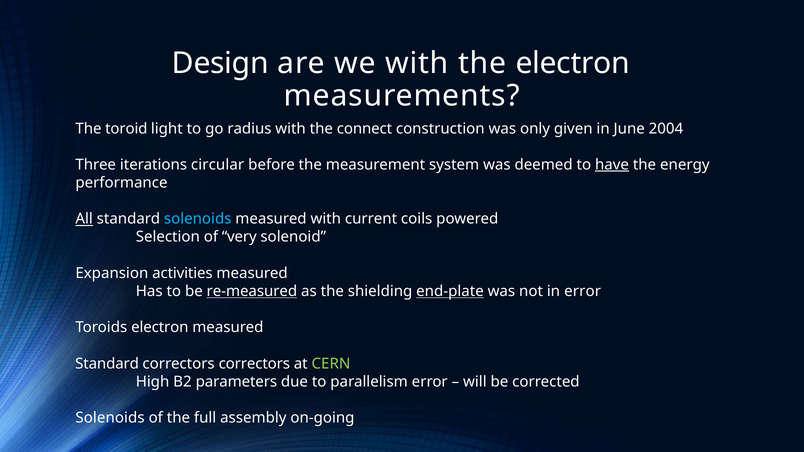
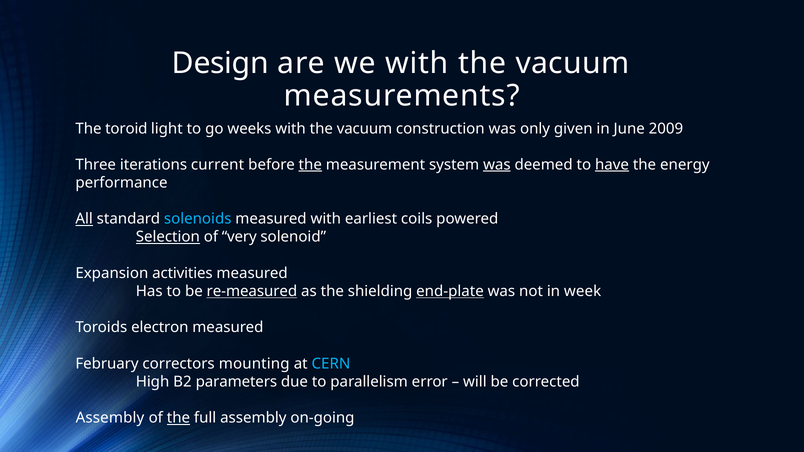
we with the electron: electron -> vacuum
radius: radius -> weeks
connect at (364, 129): connect -> vacuum
2004: 2004 -> 2009
circular: circular -> current
the at (310, 165) underline: none -> present
was at (497, 165) underline: none -> present
current: current -> earliest
Selection underline: none -> present
in error: error -> week
Standard at (107, 364): Standard -> February
correctors correctors: correctors -> mounting
CERN colour: light green -> light blue
Solenoids at (110, 418): Solenoids -> Assembly
the at (178, 418) underline: none -> present
